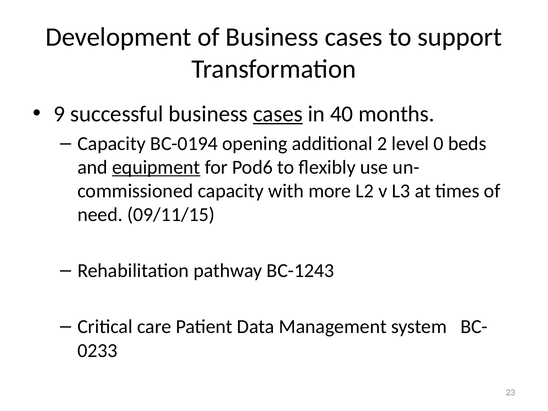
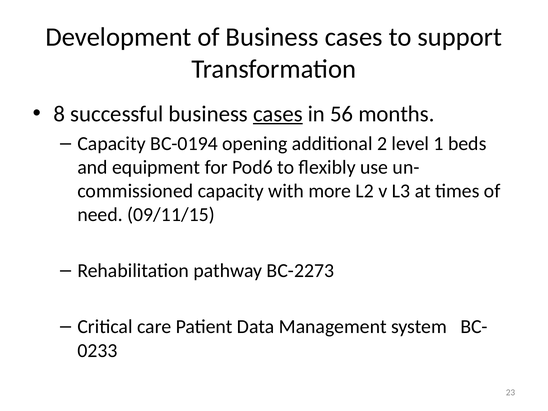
9: 9 -> 8
40: 40 -> 56
0: 0 -> 1
equipment underline: present -> none
BC-1243: BC-1243 -> BC-2273
